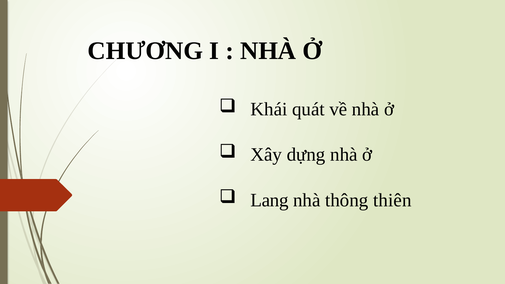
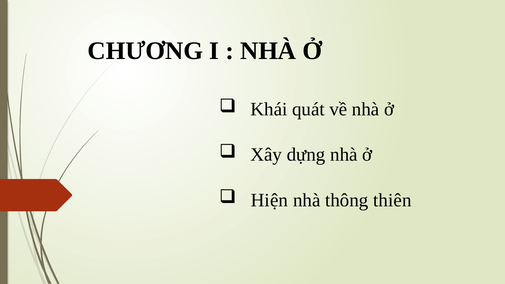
Lang: Lang -> Hiện
